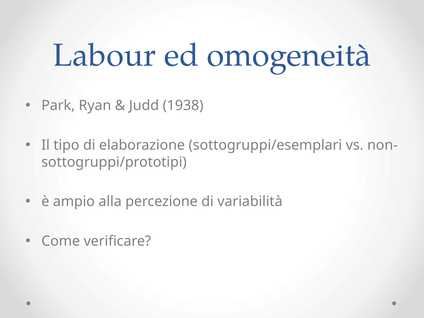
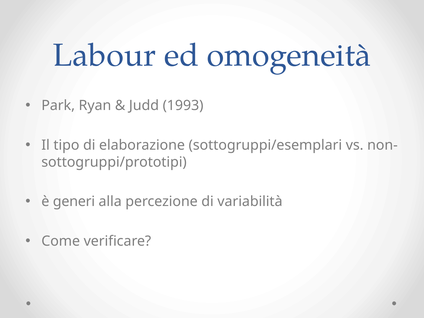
1938: 1938 -> 1993
ampio: ampio -> generi
